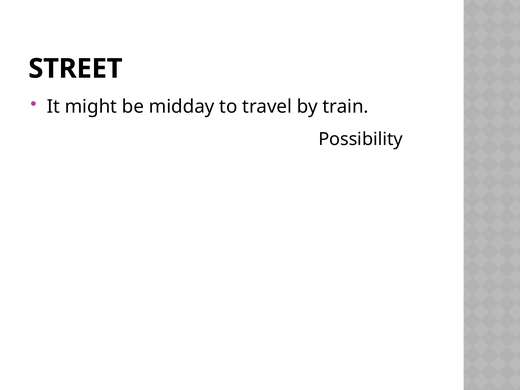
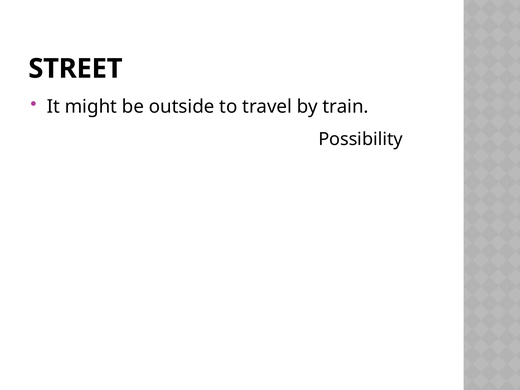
midday: midday -> outside
